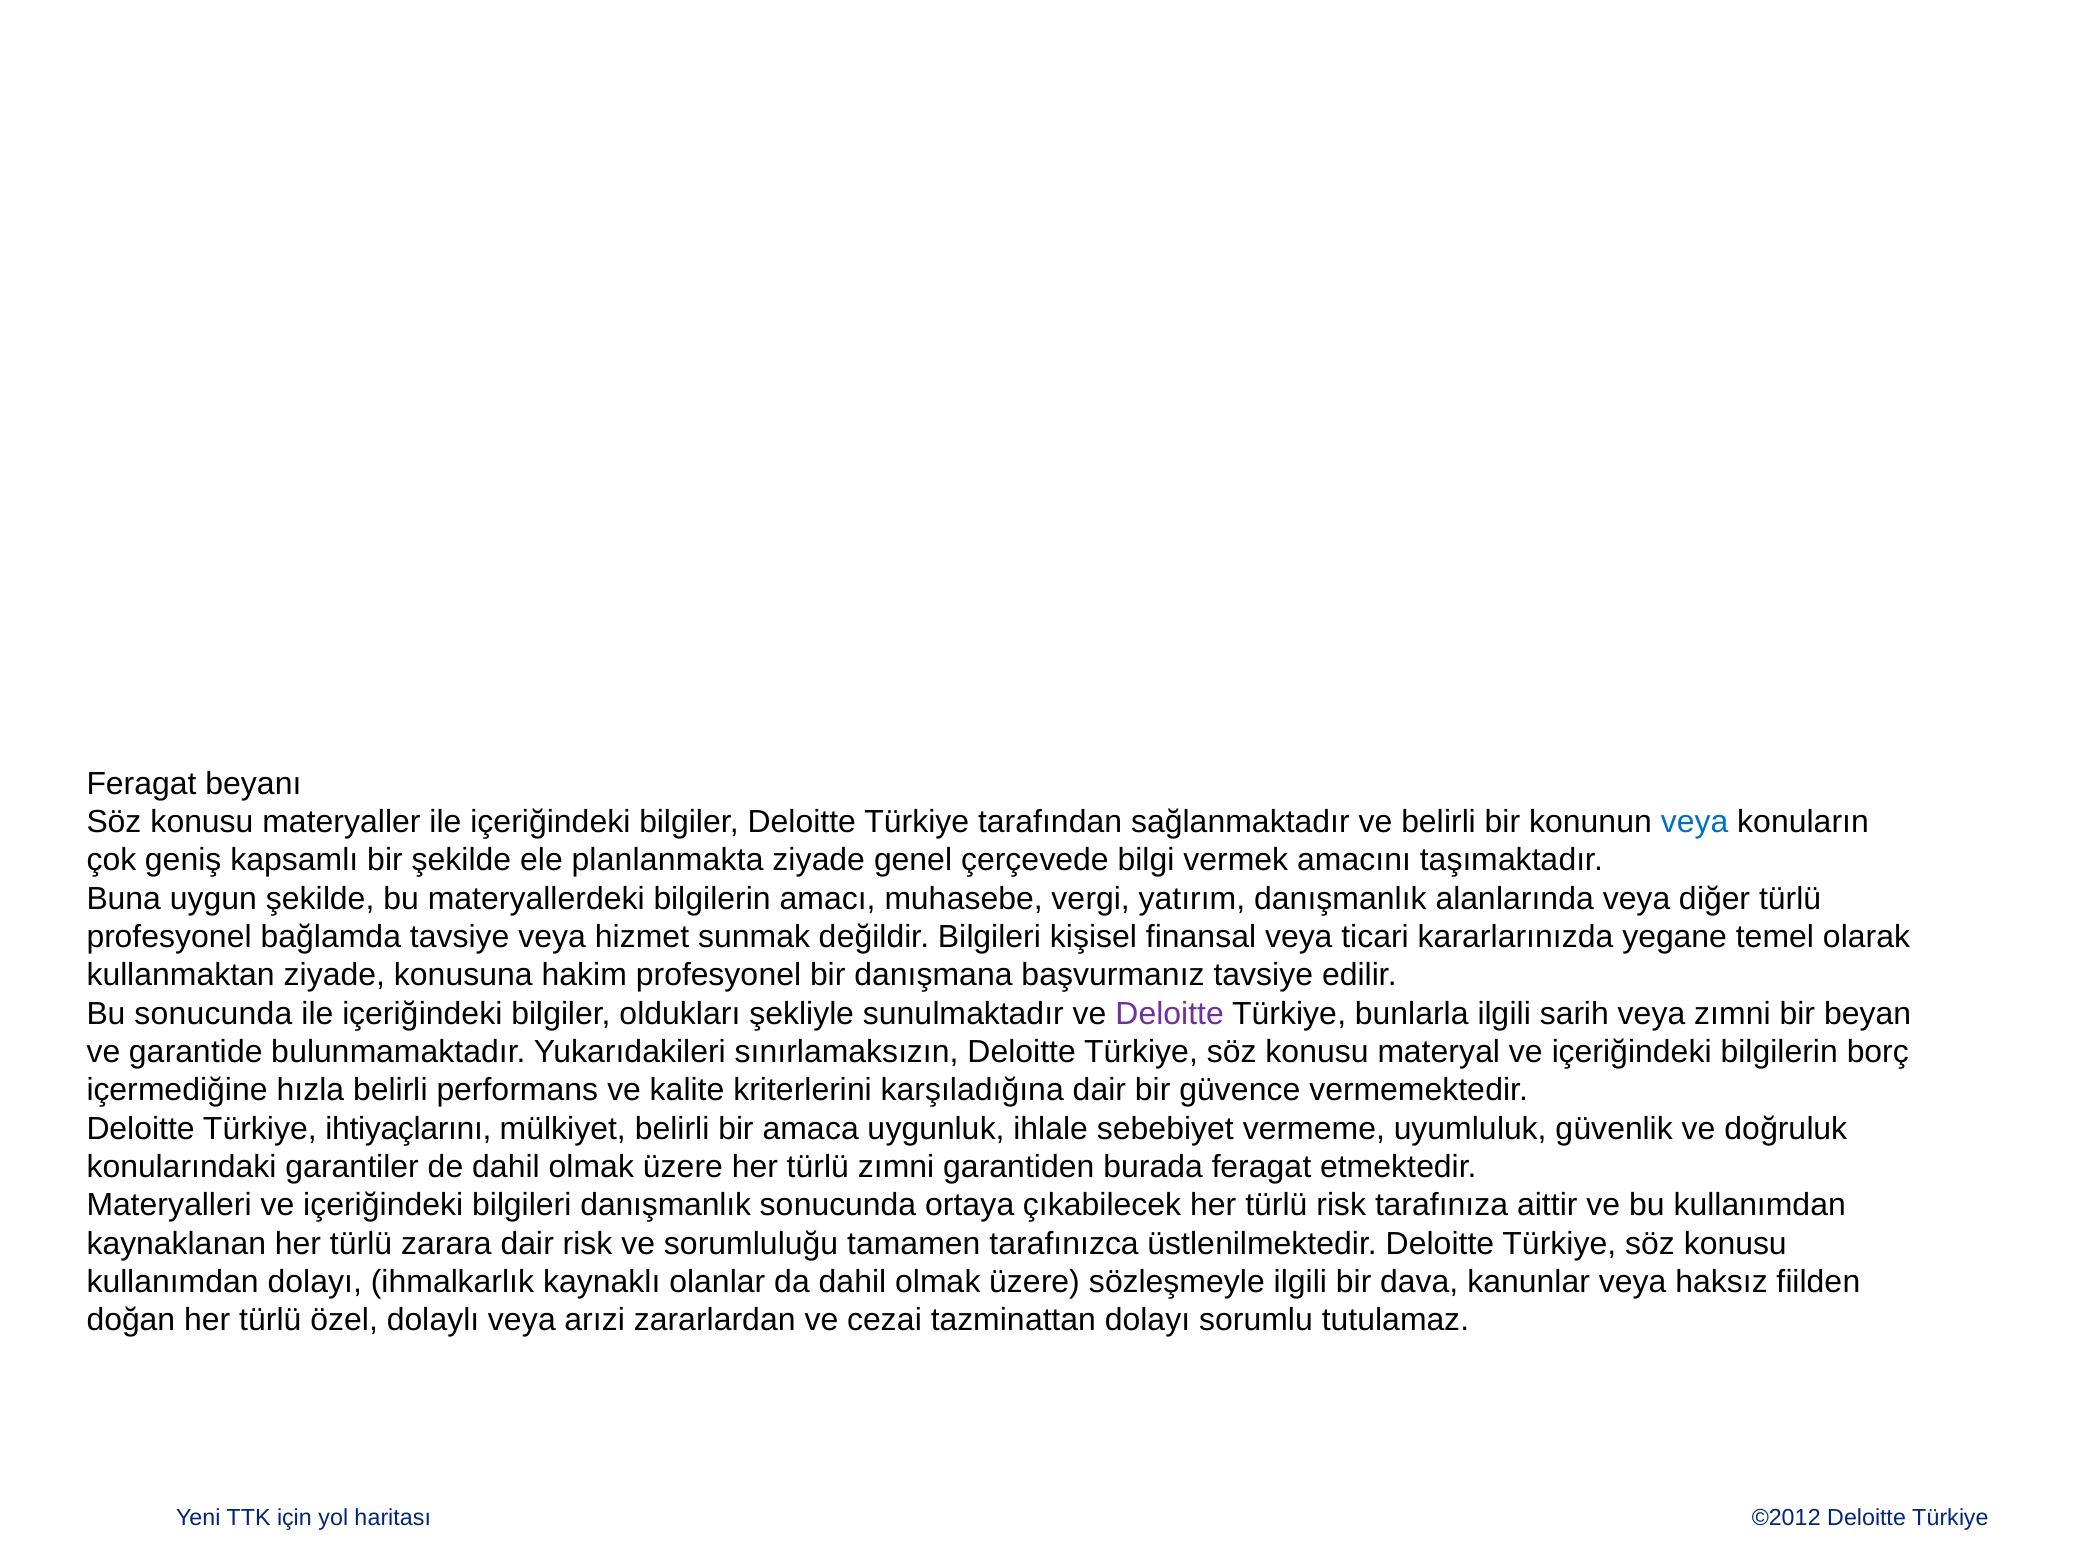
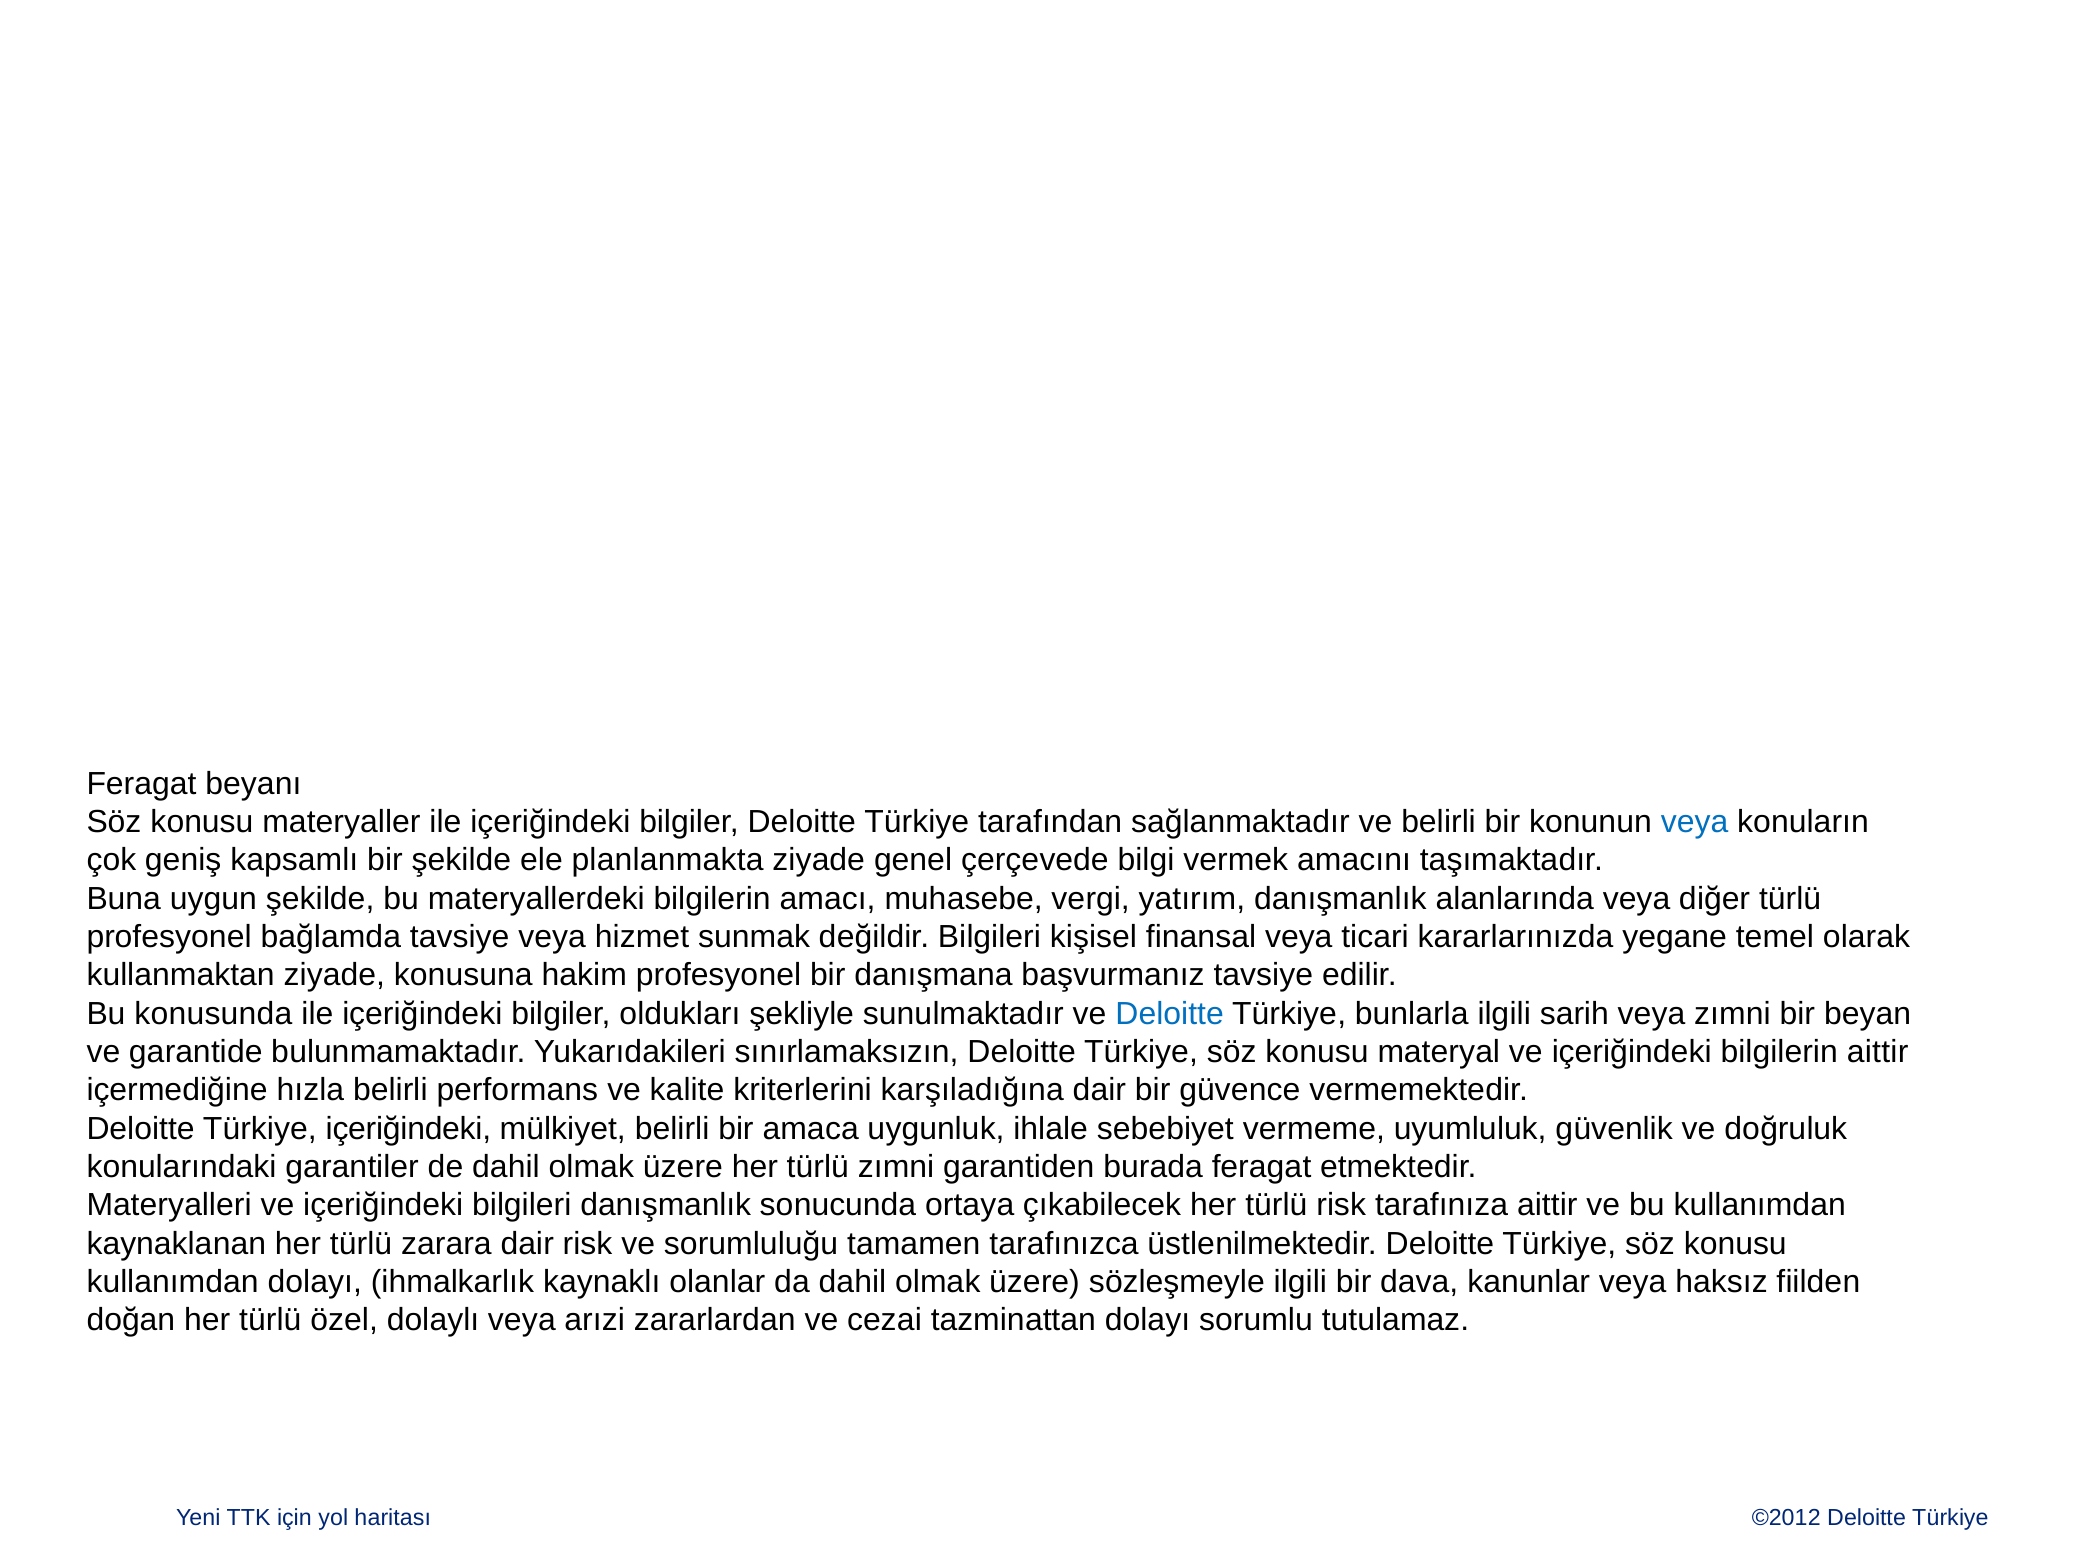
Bu sonucunda: sonucunda -> konusunda
Deloitte at (1170, 1013) colour: purple -> blue
bilgilerin borç: borç -> aittir
Türkiye ihtiyaçlarını: ihtiyaçlarını -> içeriğindeki
